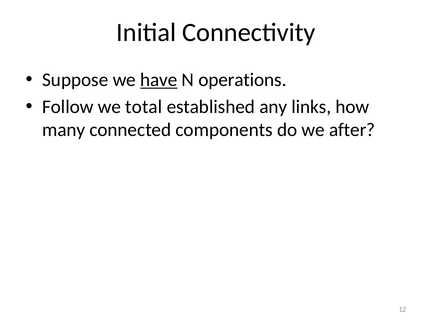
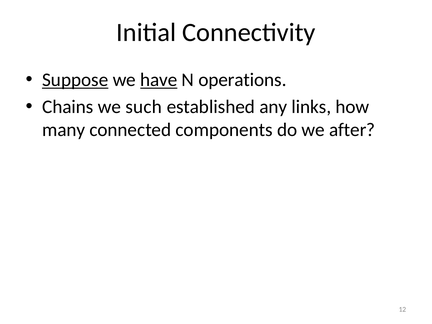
Suppose underline: none -> present
Follow: Follow -> Chains
total: total -> such
